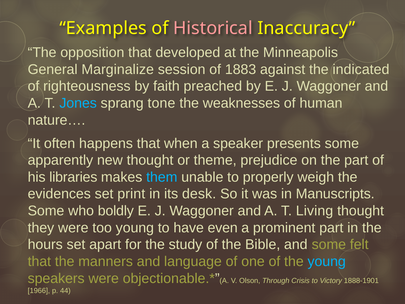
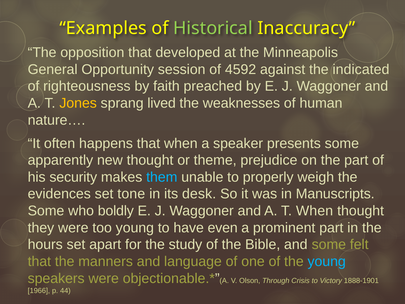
Historical colour: pink -> light green
Marginalize: Marginalize -> Opportunity
1883: 1883 -> 4592
Jones colour: light blue -> yellow
tone: tone -> lived
libraries: libraries -> security
print: print -> tone
T Living: Living -> When
